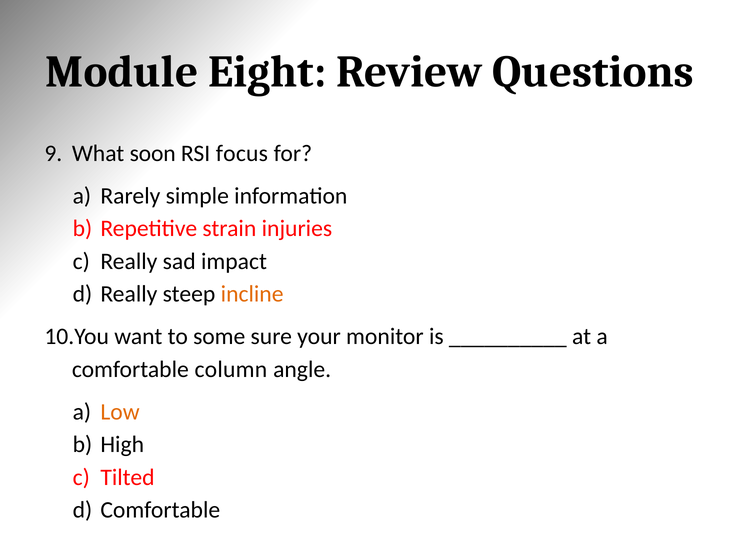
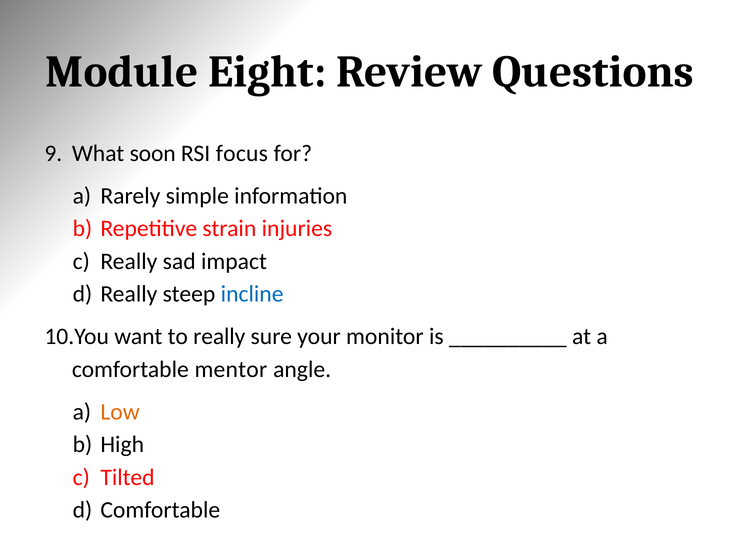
incline colour: orange -> blue
to some: some -> really
column: column -> mentor
